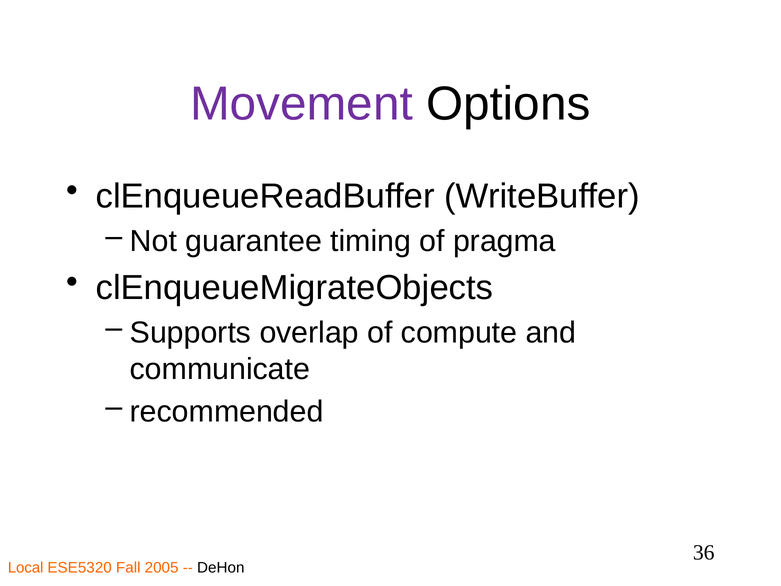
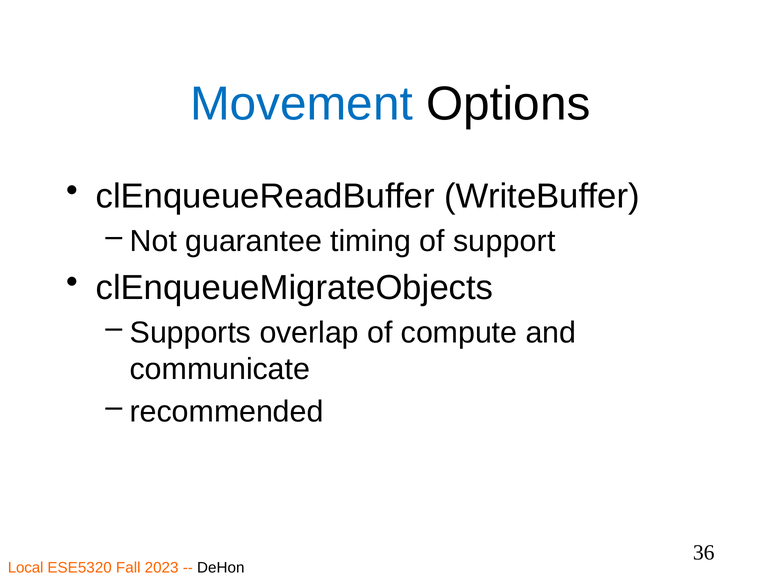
Movement colour: purple -> blue
pragma: pragma -> support
2005: 2005 -> 2023
